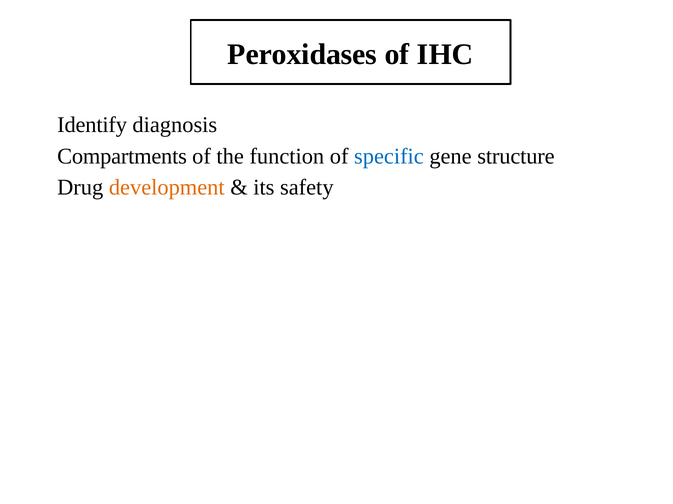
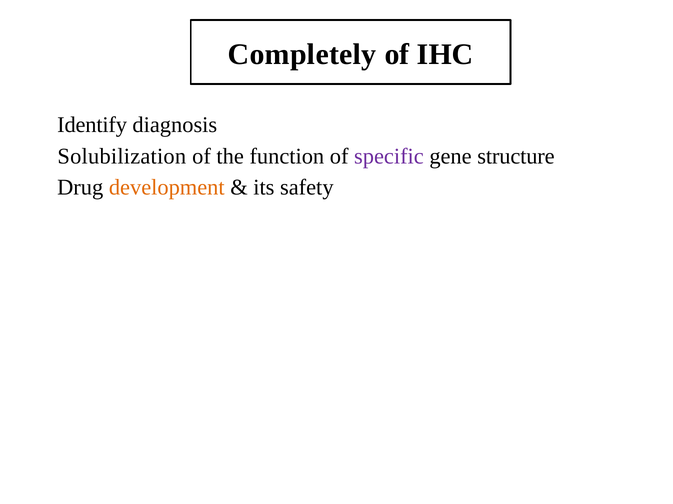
Peroxidases: Peroxidases -> Completely
Compartments: Compartments -> Solubilization
specific colour: blue -> purple
